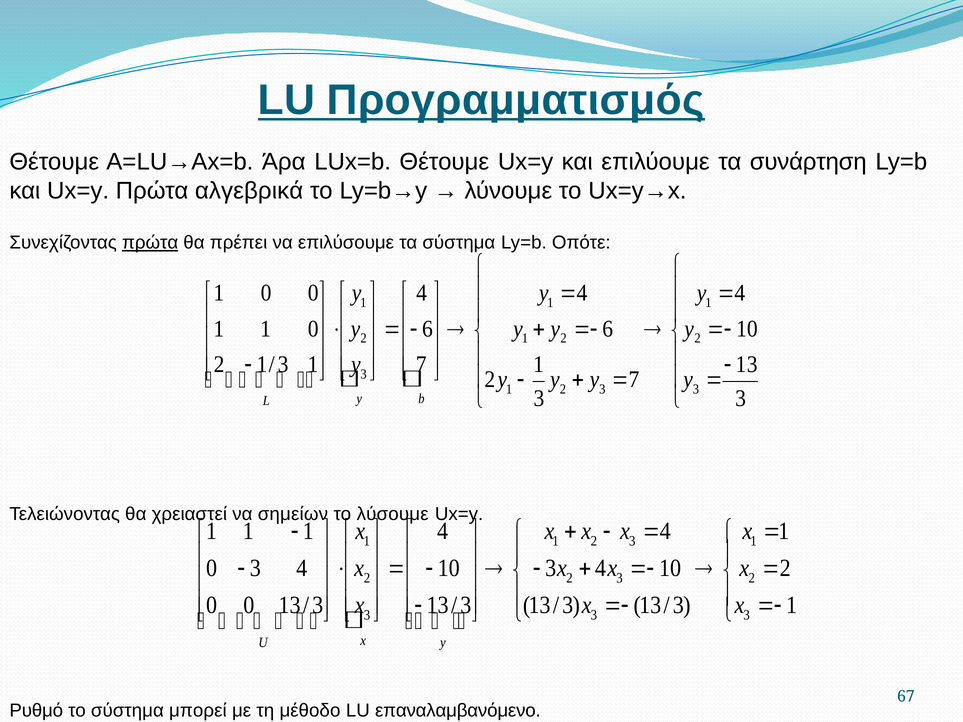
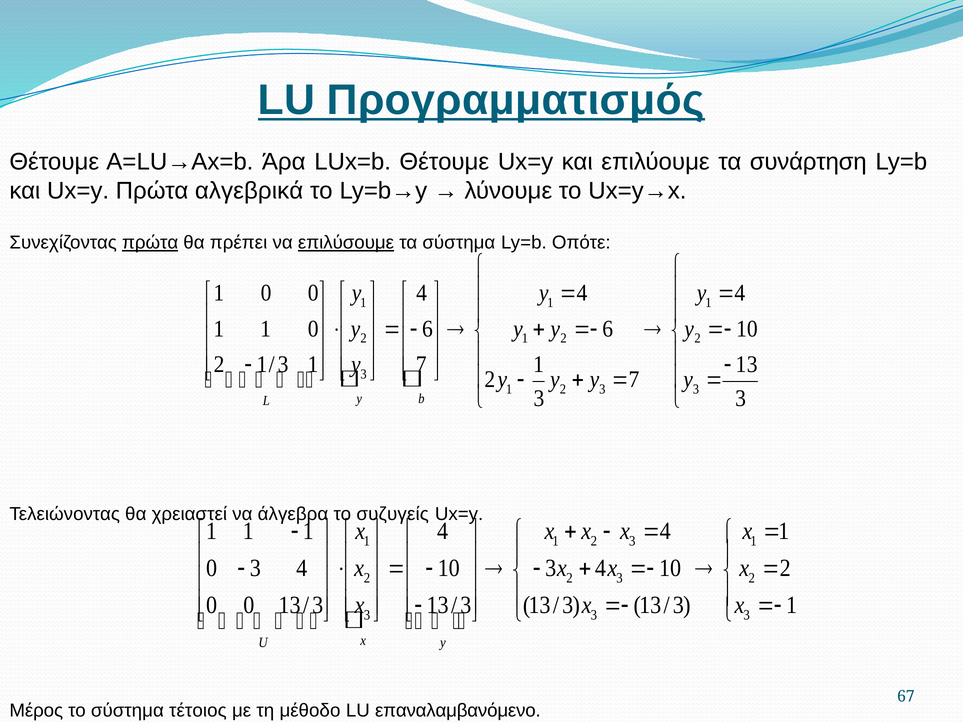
επιλύσουμε underline: none -> present
σημείων: σημείων -> άλγεβρα
λύσουμε: λύσουμε -> συζυγείς
Ρυθμό: Ρυθμό -> Μέρος
μπορεί: μπορεί -> τέτοιος
